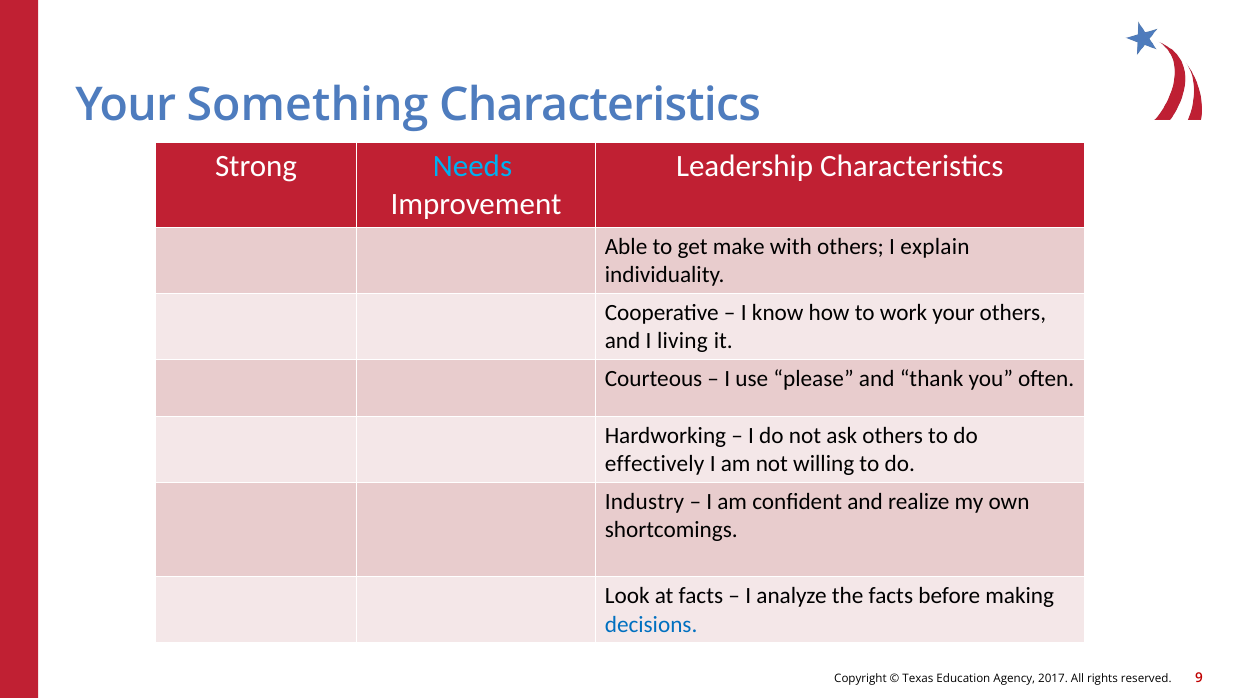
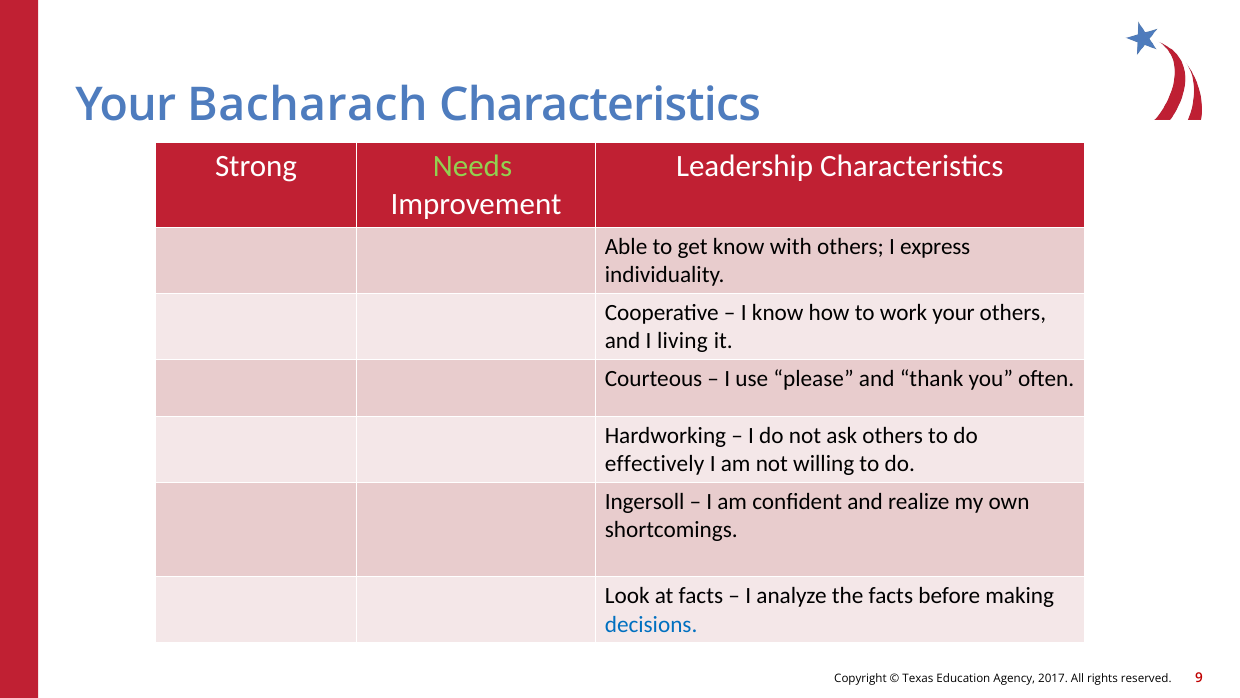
Something: Something -> Bacharach
Needs colour: light blue -> light green
get make: make -> know
explain: explain -> express
Industry: Industry -> Ingersoll
